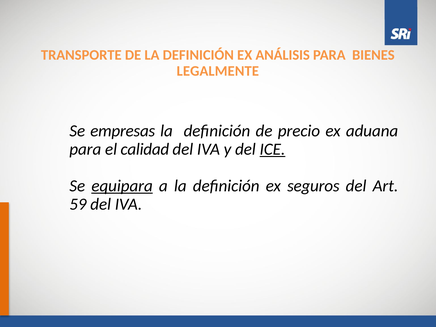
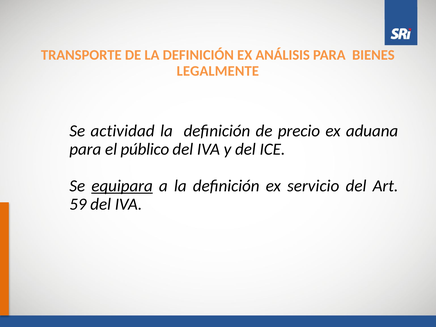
empresas: empresas -> actividad
calidad: calidad -> público
ICE underline: present -> none
seguros: seguros -> servicio
